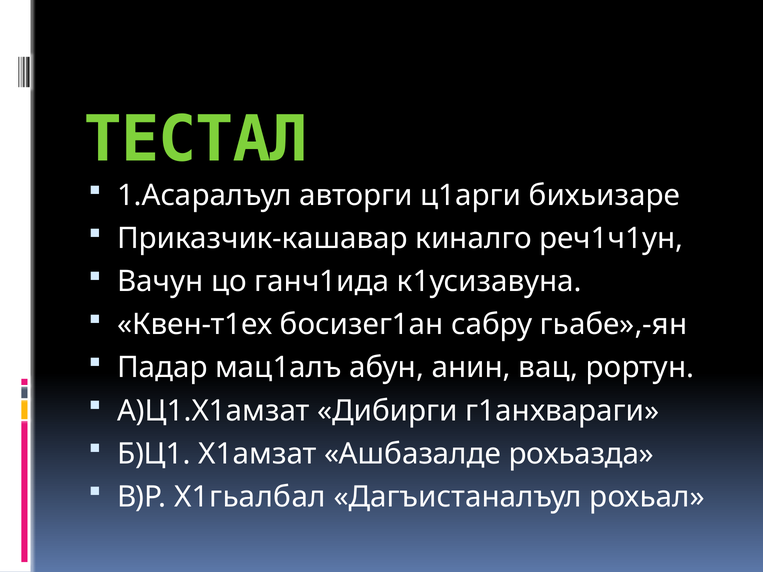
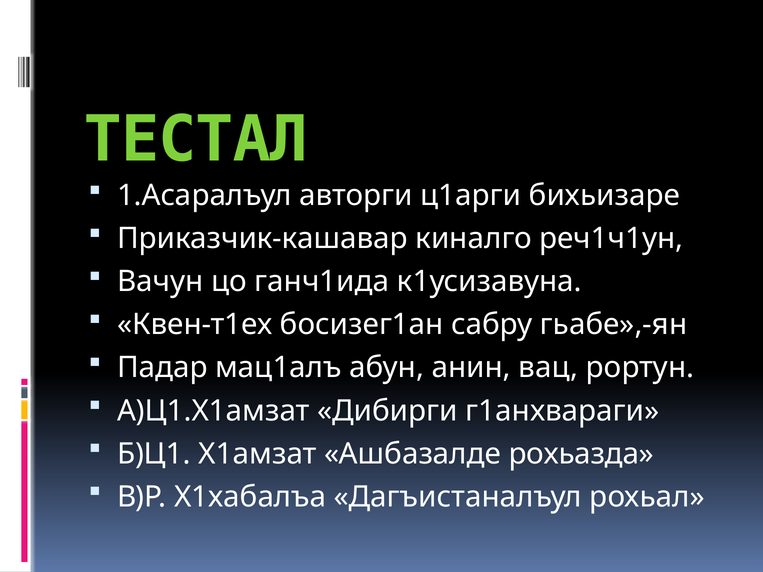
Х1гьалбал: Х1гьалбал -> Х1хабалъа
